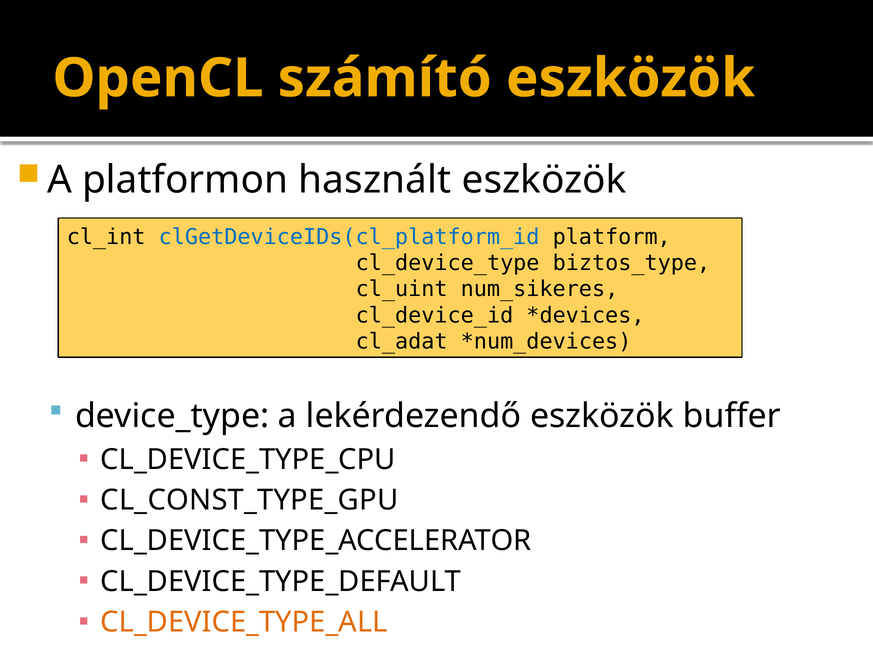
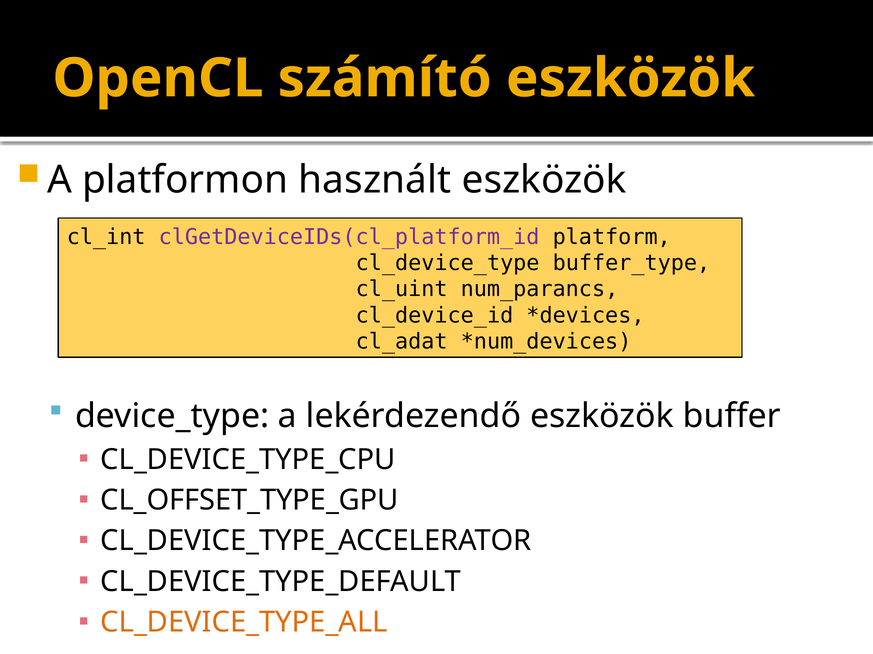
clGetDeviceIDs(cl_platform_id colour: blue -> purple
biztos_type: biztos_type -> buffer_type
num_sikeres: num_sikeres -> num_parancs
CL_CONST_TYPE_GPU: CL_CONST_TYPE_GPU -> CL_OFFSET_TYPE_GPU
